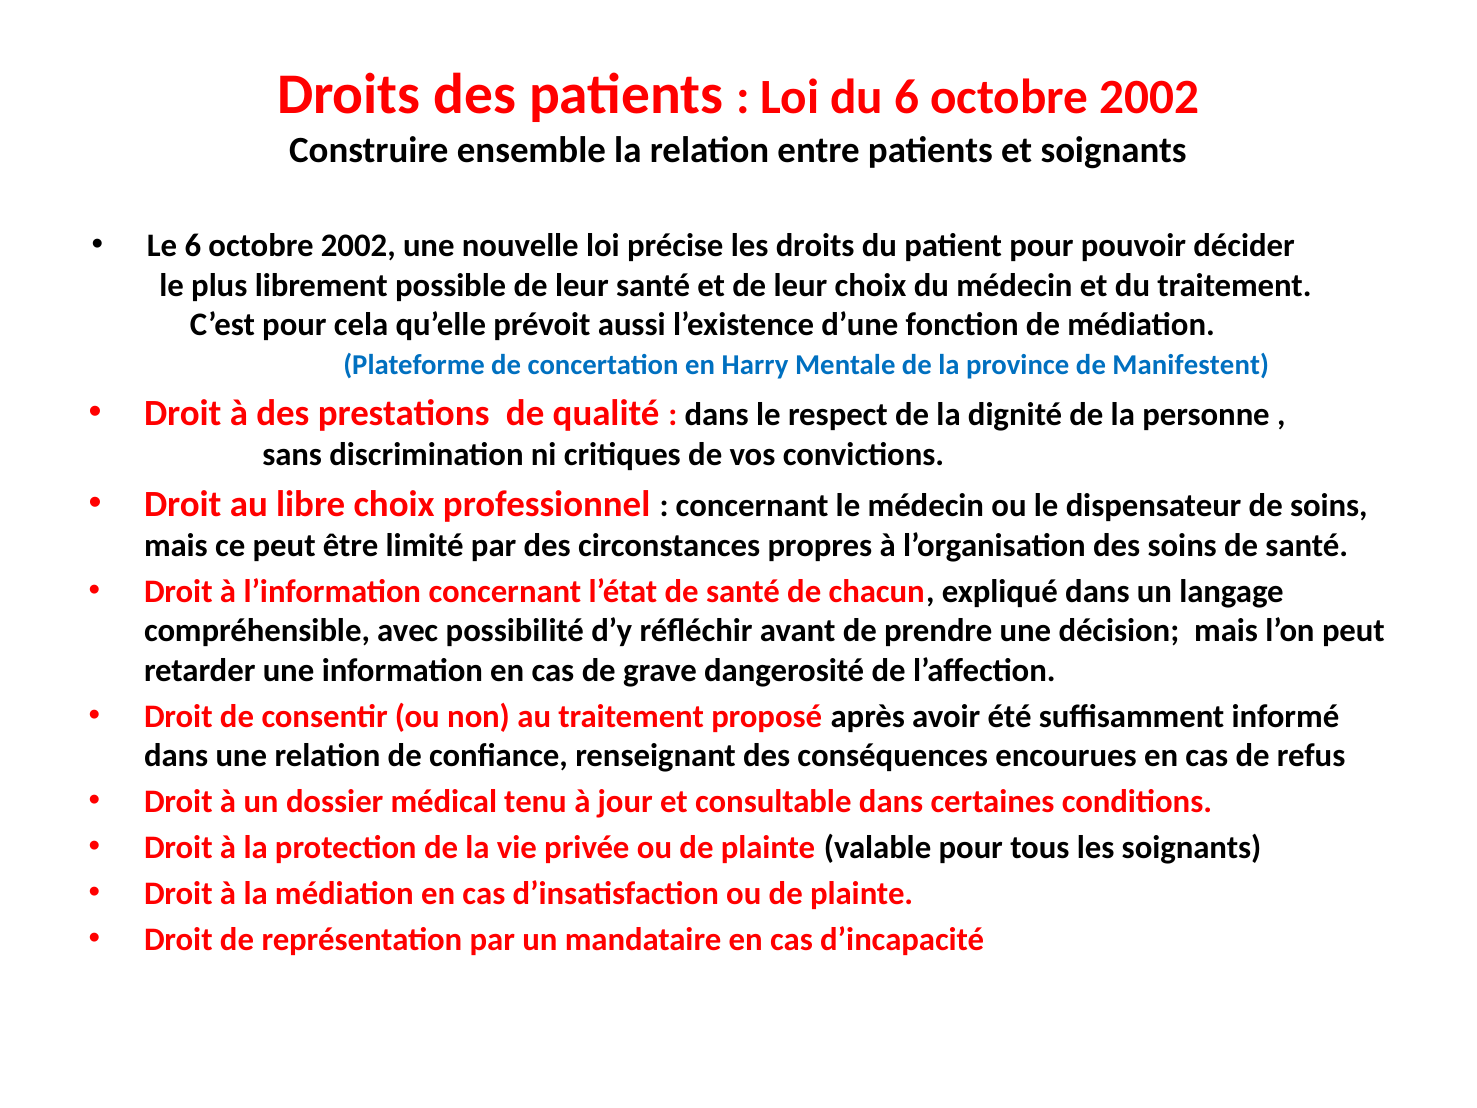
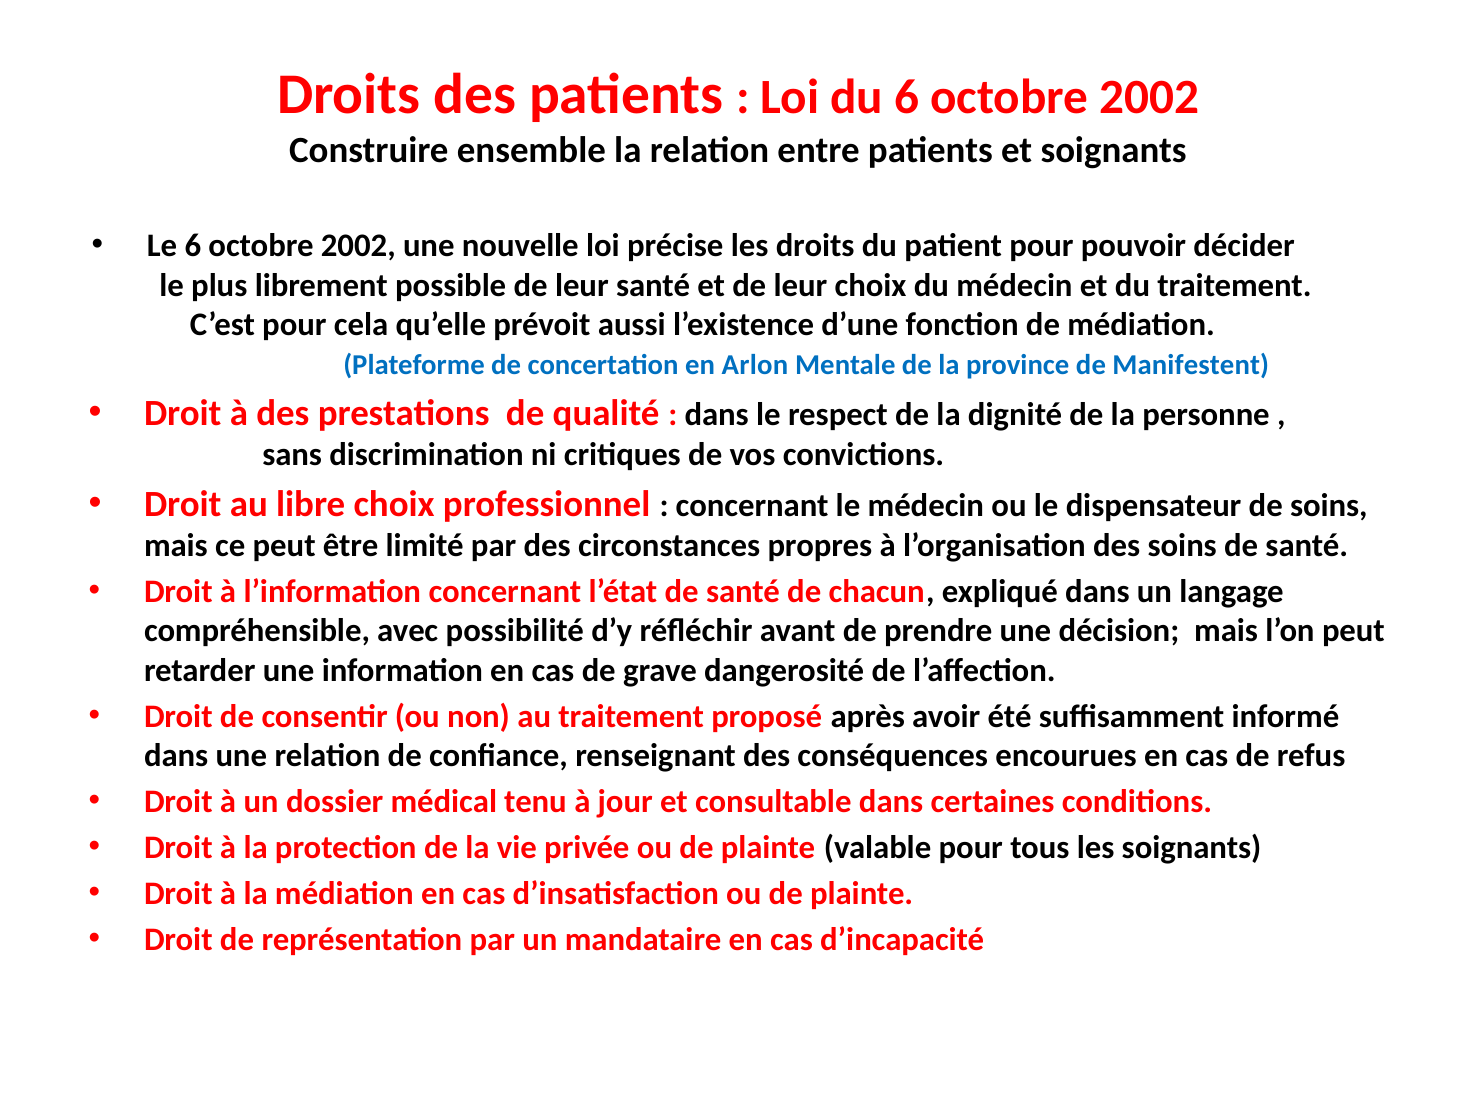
Harry: Harry -> Arlon
